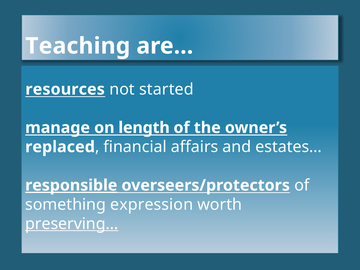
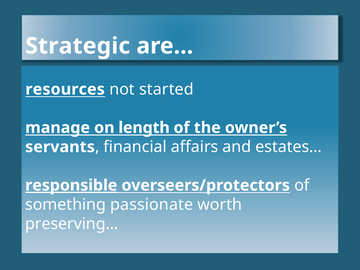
Teaching: Teaching -> Strategic
replaced: replaced -> servants
expression: expression -> passionate
preserving… underline: present -> none
